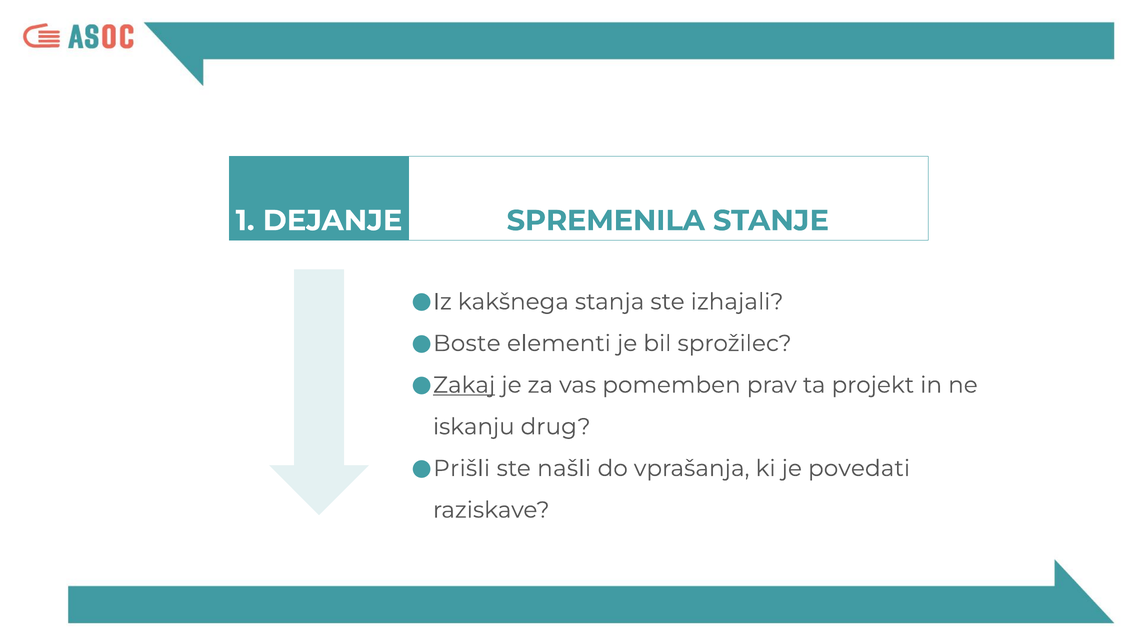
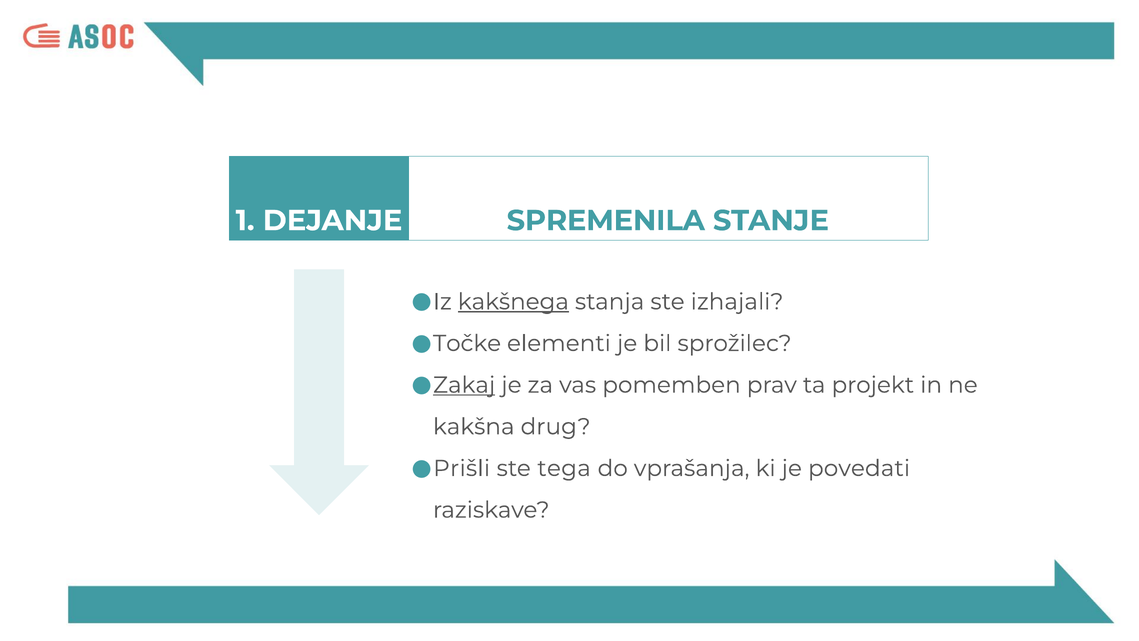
kakšnega underline: none -> present
Boste: Boste -> Točke
iskanju: iskanju -> kakšna
našli: našli -> tega
